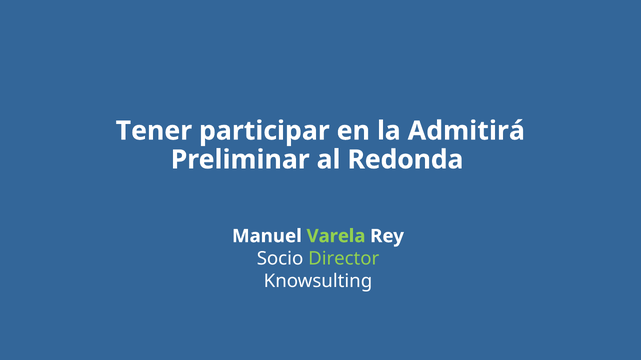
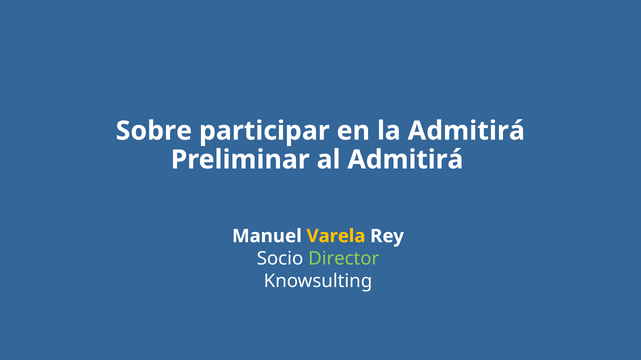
Tener: Tener -> Sobre
al Redonda: Redonda -> Admitirá
Varela colour: light green -> yellow
